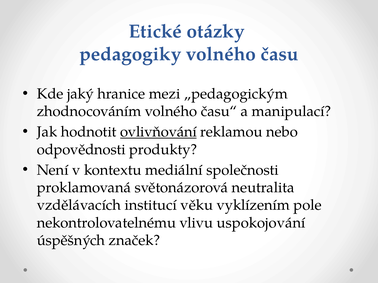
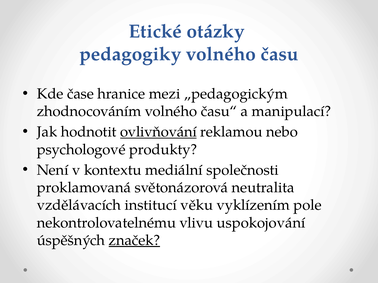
jaký: jaký -> čase
odpovědnosti: odpovědnosti -> psychologové
značek underline: none -> present
